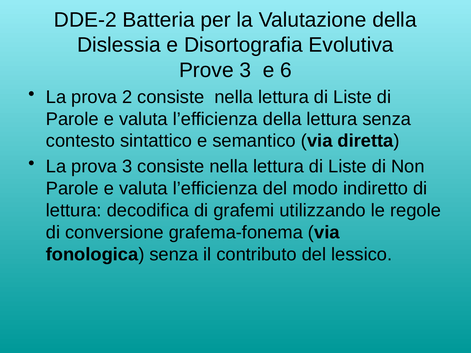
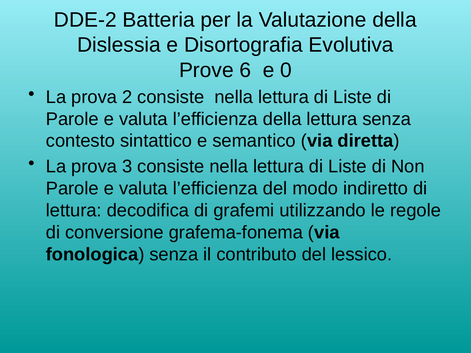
Prove 3: 3 -> 6
6: 6 -> 0
